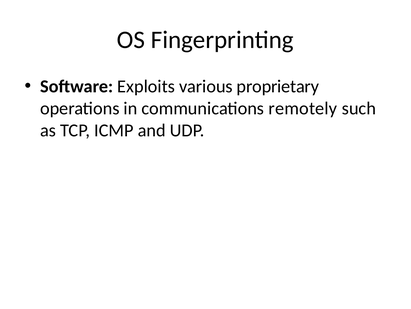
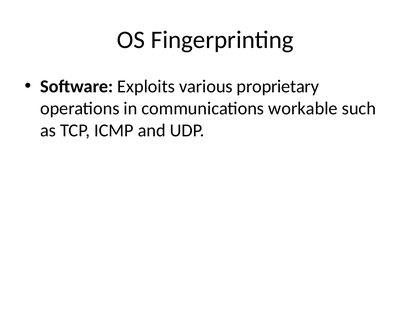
remotely: remotely -> workable
